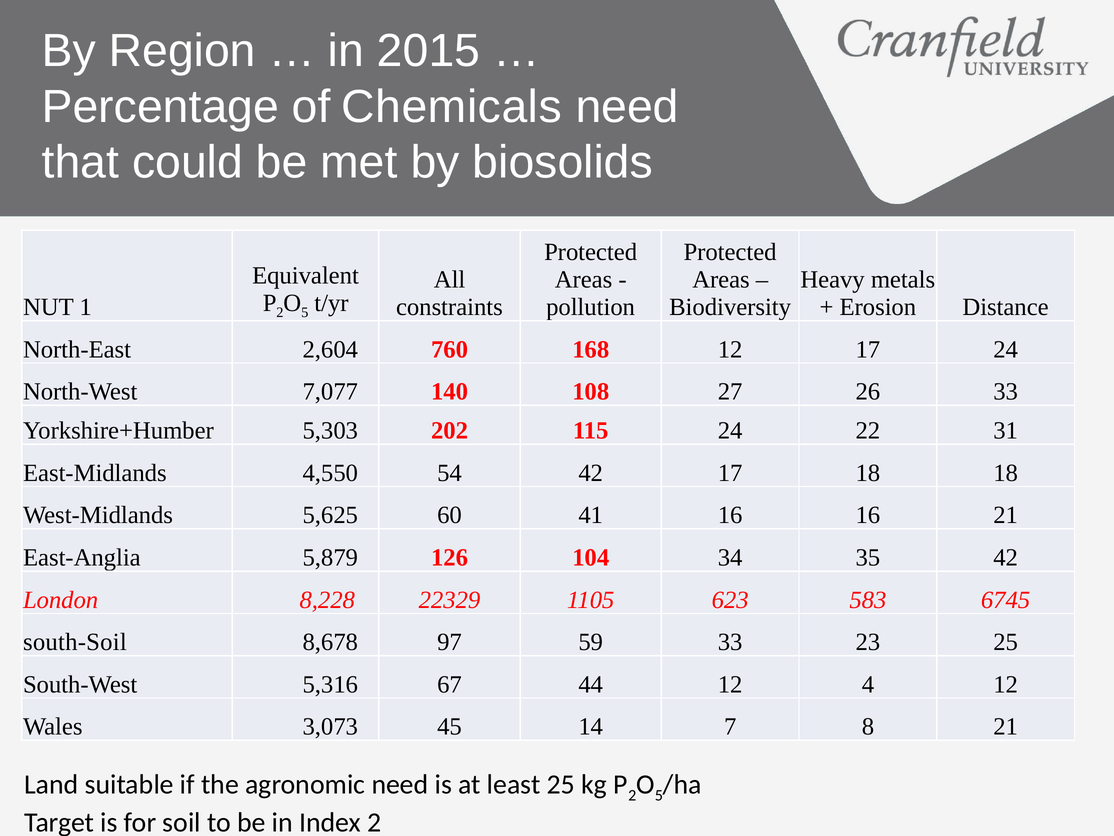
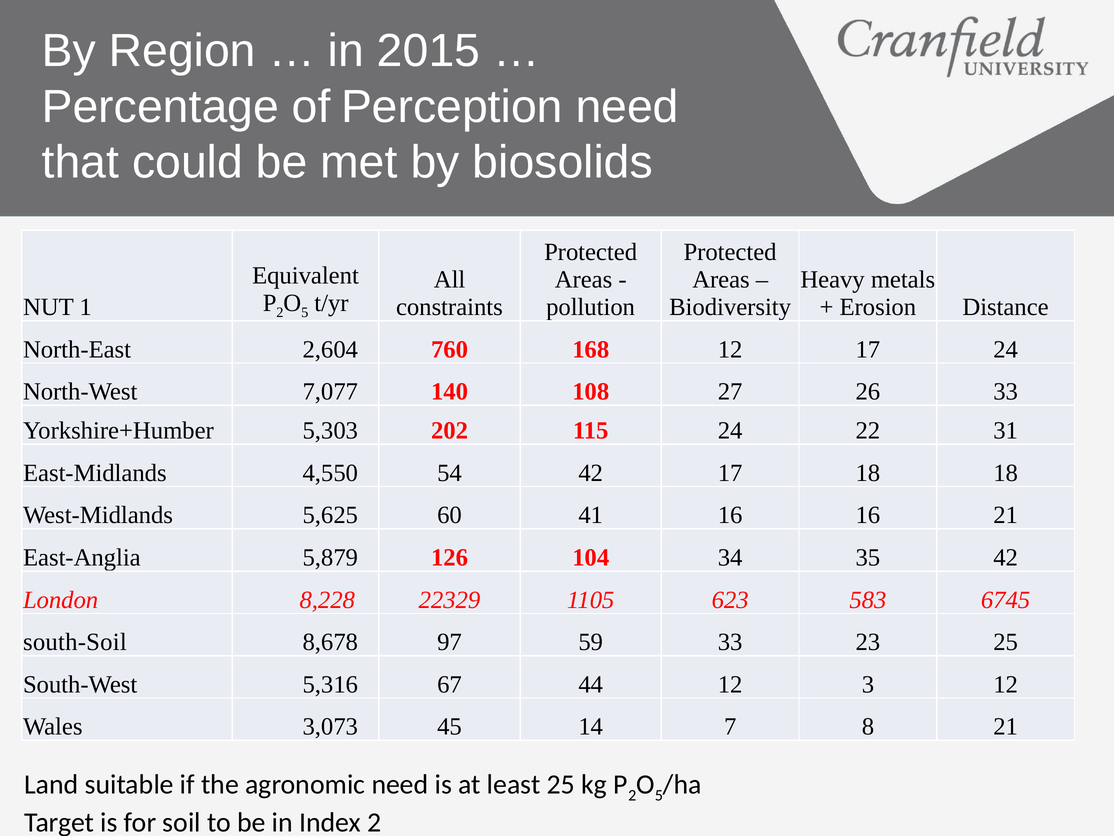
Chemicals: Chemicals -> Perception
4: 4 -> 3
